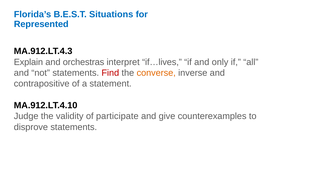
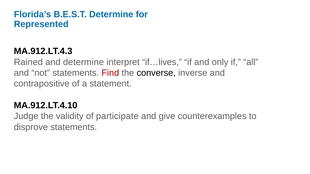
B.E.S.T Situations: Situations -> Determine
Explain: Explain -> Rained
and orchestras: orchestras -> determine
converse colour: orange -> black
